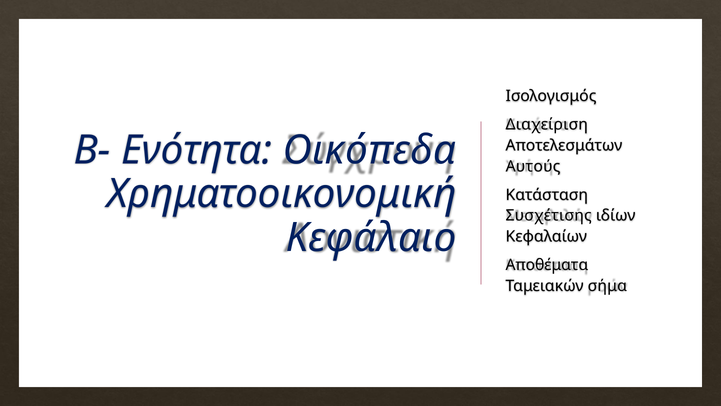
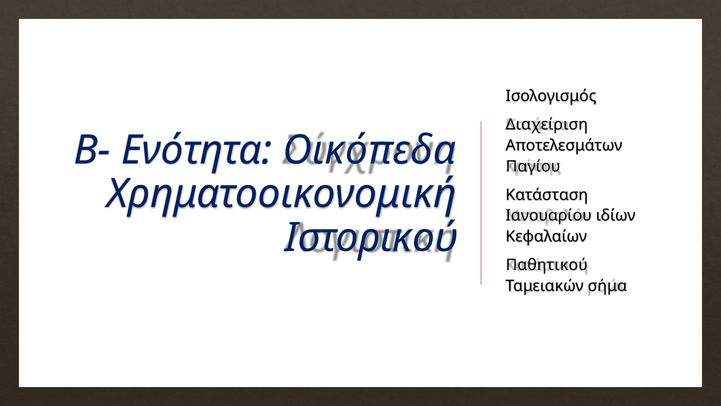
Αυτούς: Αυτούς -> Παγίου
Συσχέτισης: Συσχέτισης -> Ιανουαρίου
Κεφάλαιο: Κεφάλαιο -> Ιστορικού
Αποθέματα: Αποθέματα -> Παθητικού
